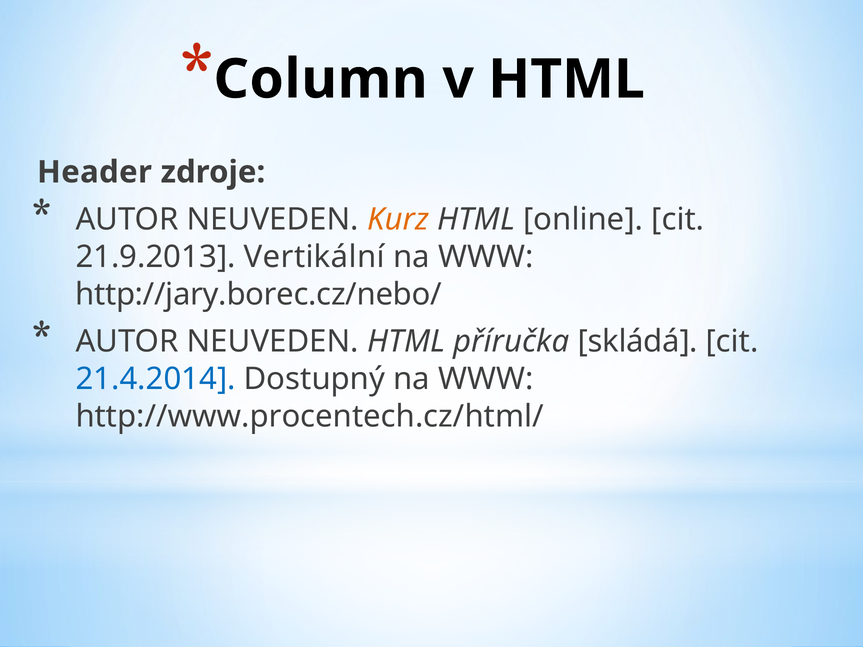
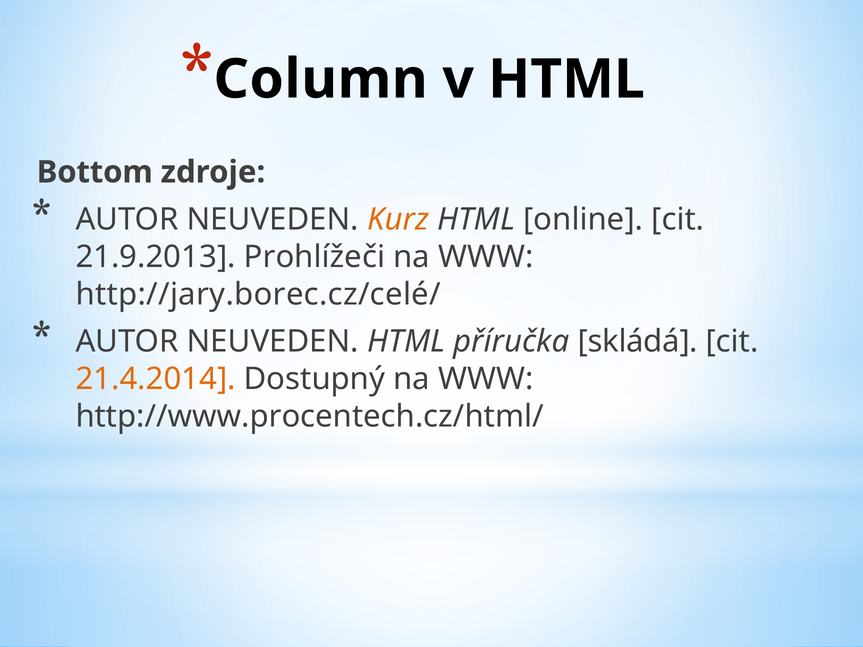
Header: Header -> Bottom
Vertikální: Vertikální -> Prohlížeči
http://jary.borec.cz/nebo/: http://jary.borec.cz/nebo/ -> http://jary.borec.cz/celé/
21.4.2014 colour: blue -> orange
